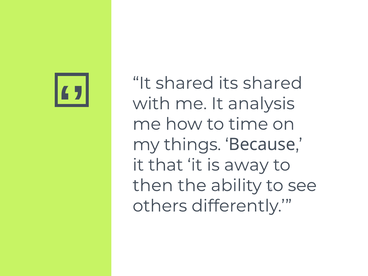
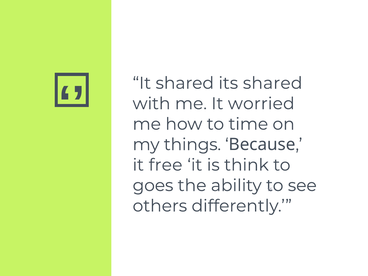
analysis: analysis -> worried
that: that -> free
away: away -> think
then: then -> goes
